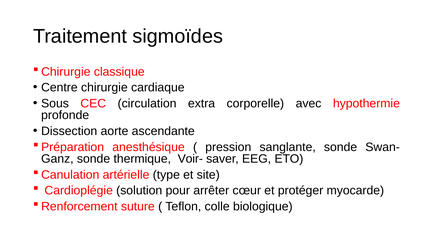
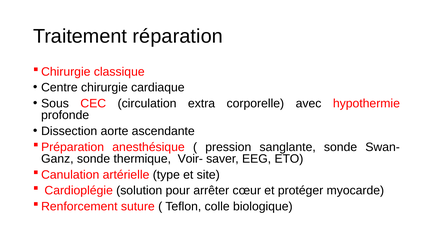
sigmoïdes: sigmoïdes -> réparation
